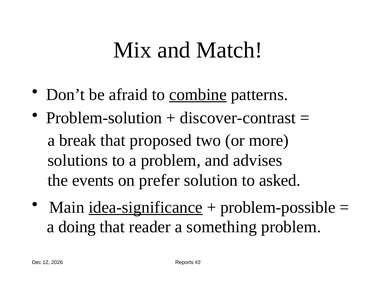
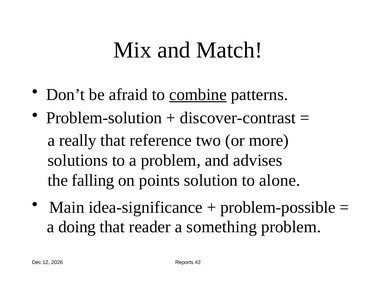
break: break -> really
proposed: proposed -> reference
events: events -> falling
prefer: prefer -> points
asked: asked -> alone
idea-significance underline: present -> none
